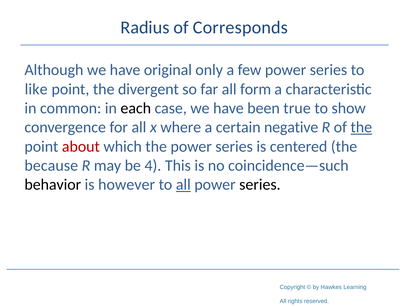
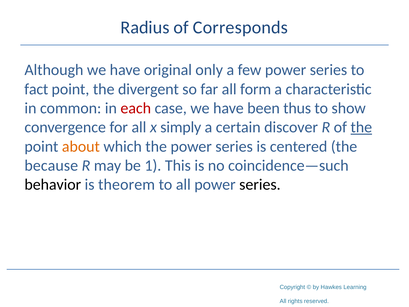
like: like -> fact
each colour: black -> red
true: true -> thus
where: where -> simply
negative: negative -> discover
about colour: red -> orange
4: 4 -> 1
however: however -> theorem
all at (183, 185) underline: present -> none
